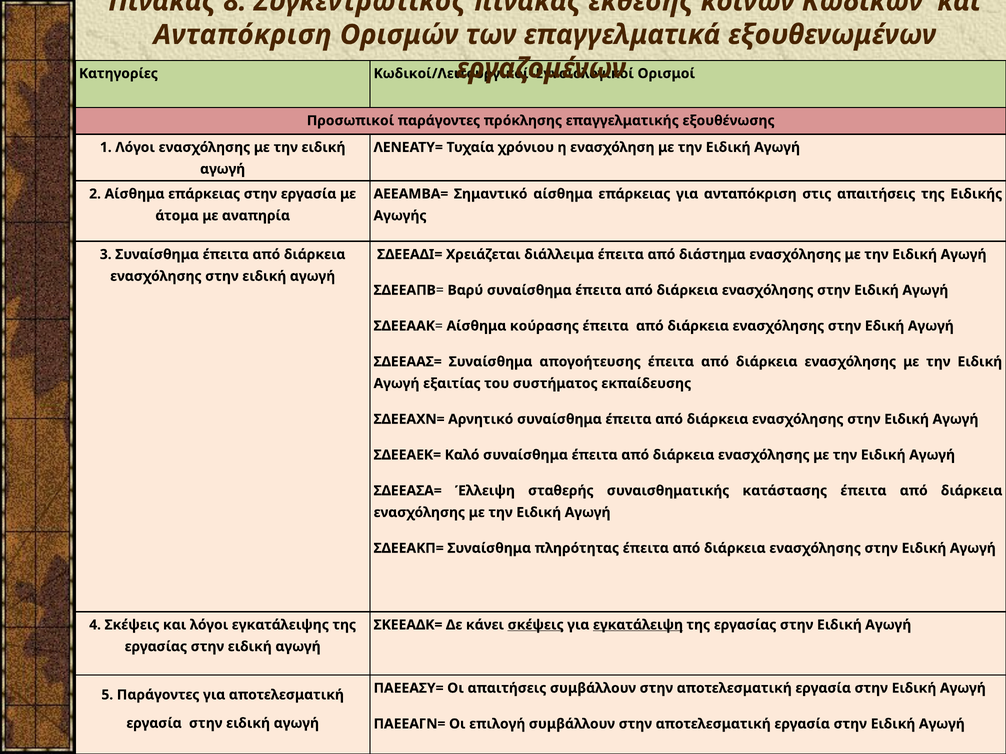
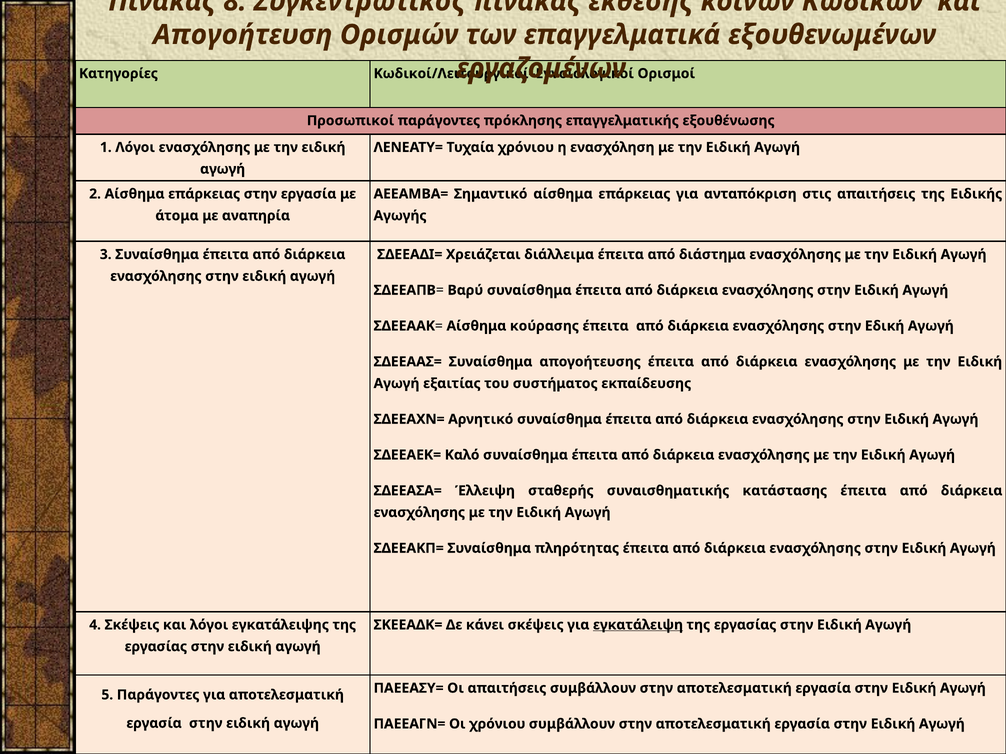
Ανταπόκριση at (243, 35): Ανταπόκριση -> Απογοήτευση
σκέψεις at (536, 625) underline: present -> none
Οι επιλογή: επιλογή -> χρόνιου
